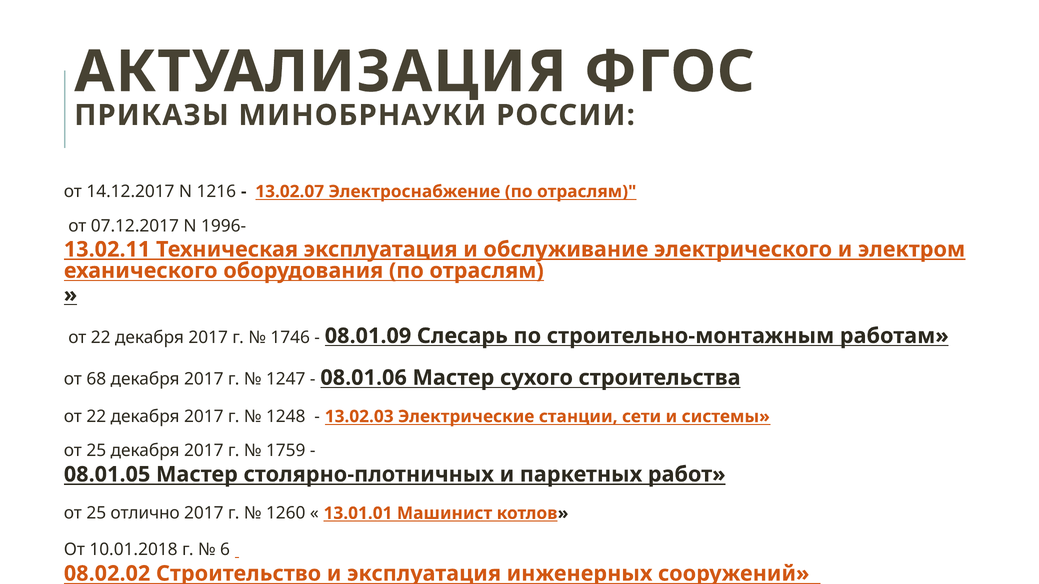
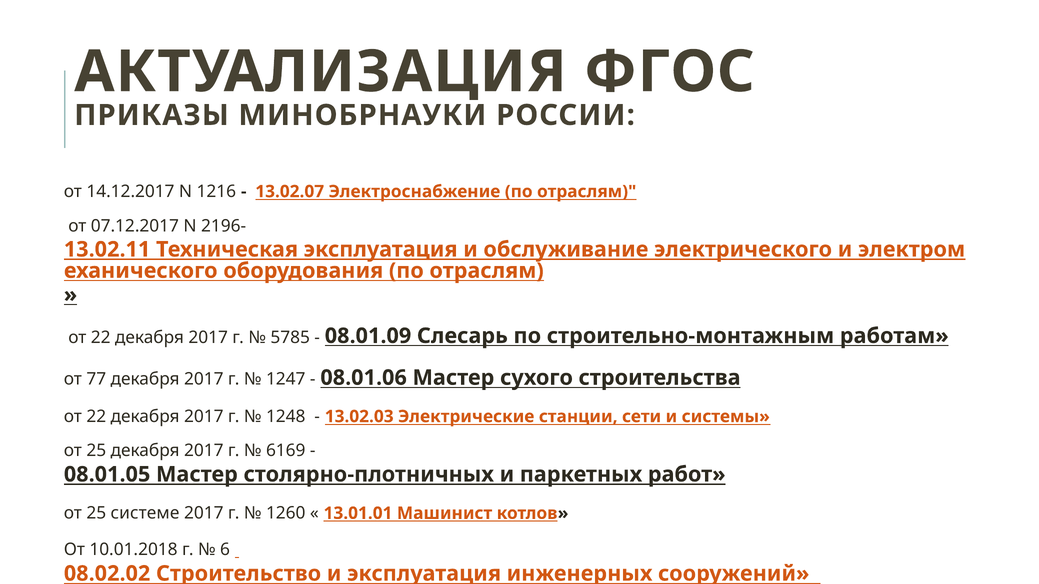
1996-: 1996- -> 2196-
1746: 1746 -> 5785
68: 68 -> 77
1759: 1759 -> 6169
отлично: отлично -> системе
